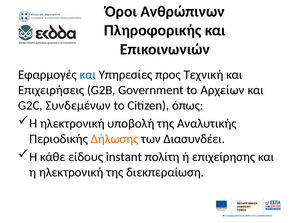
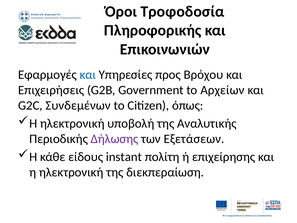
Ανθρώπινων: Ανθρώπινων -> Τροφοδοσία
Τεχνική: Τεχνική -> Βρόχου
Δήλωσης colour: orange -> purple
Διασυνδέει: Διασυνδέει -> Εξετάσεων
